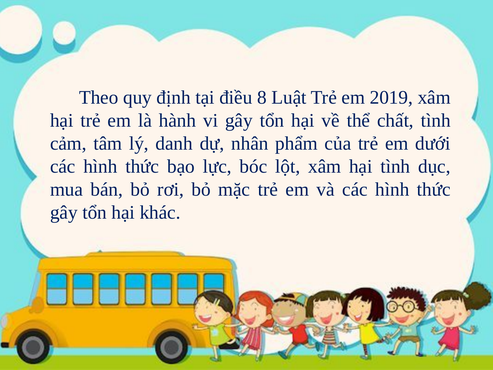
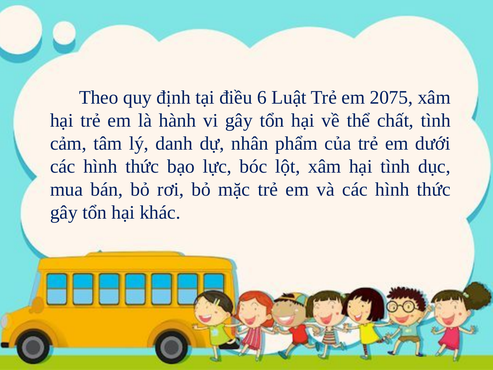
8: 8 -> 6
2019: 2019 -> 2075
